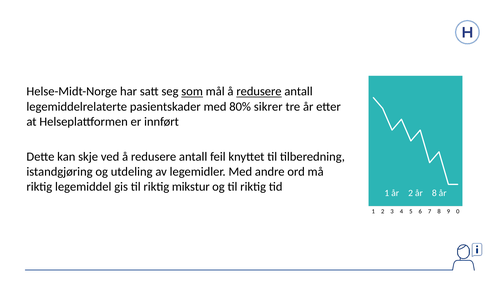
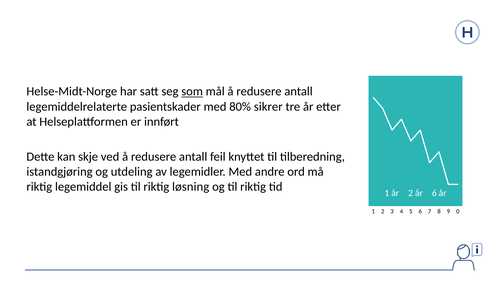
redusere at (259, 92) underline: present -> none
mikstur: mikstur -> løsning
år 8: 8 -> 6
